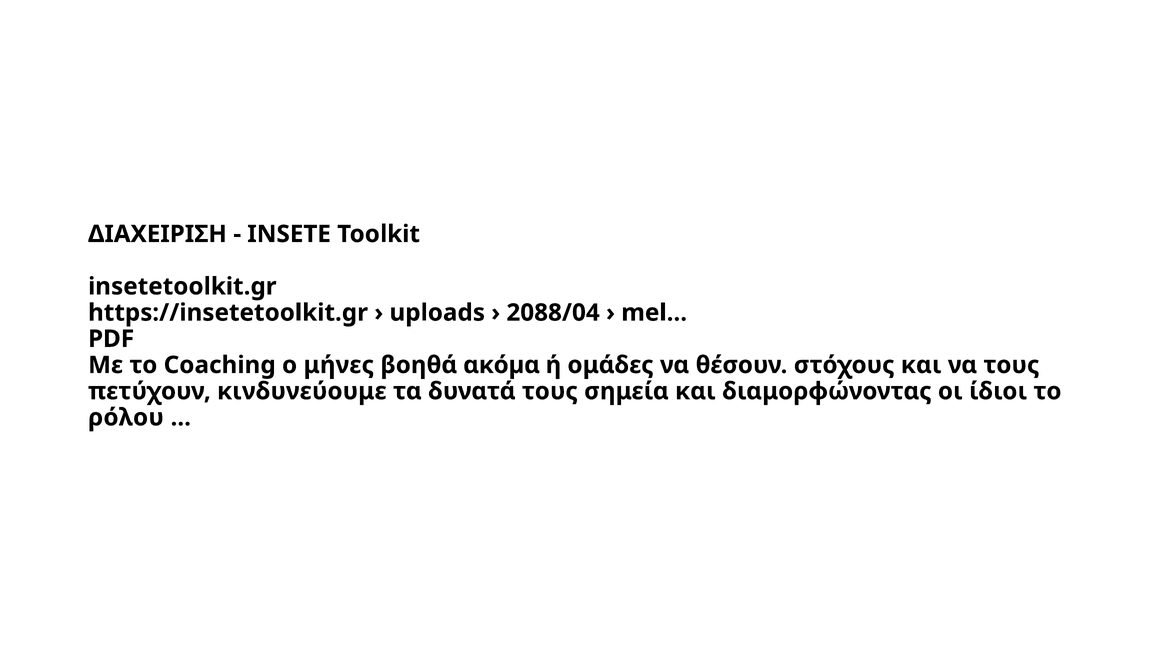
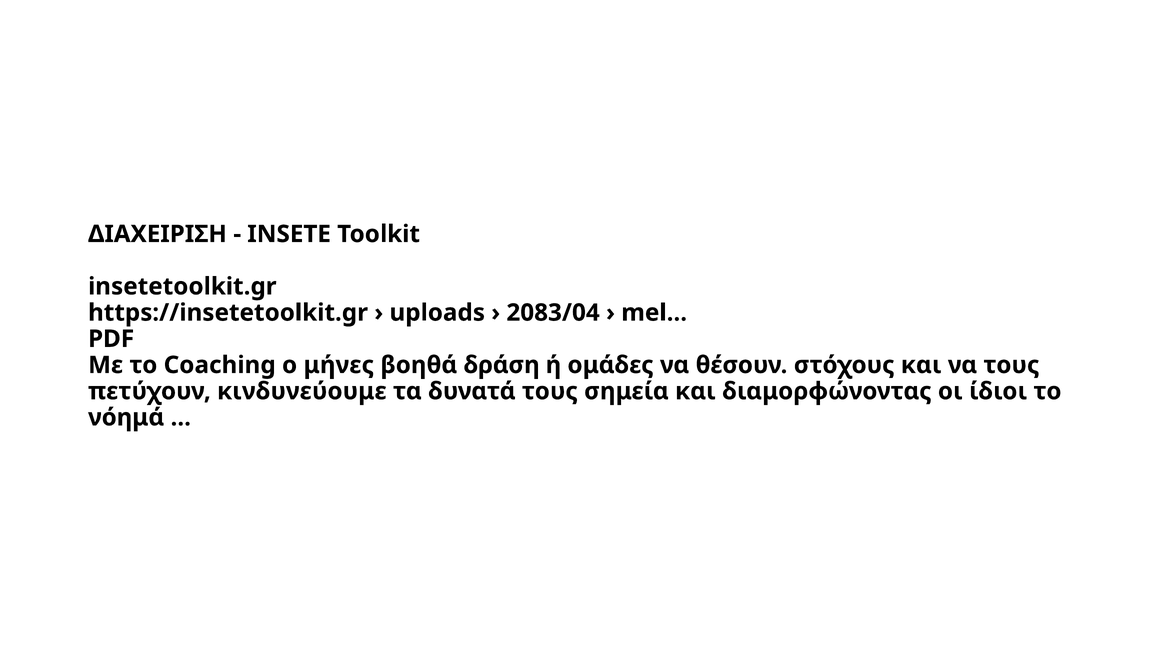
2088/04: 2088/04 -> 2083/04
ακόµα: ακόµα -> δράση
ρόλου: ρόλου -> νόημά
